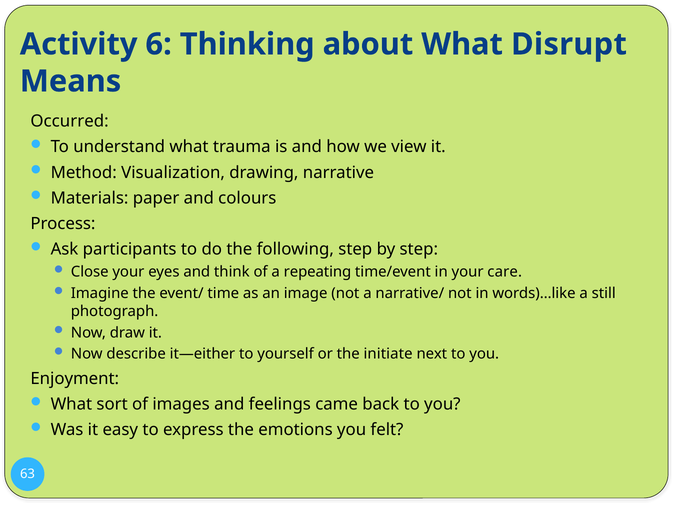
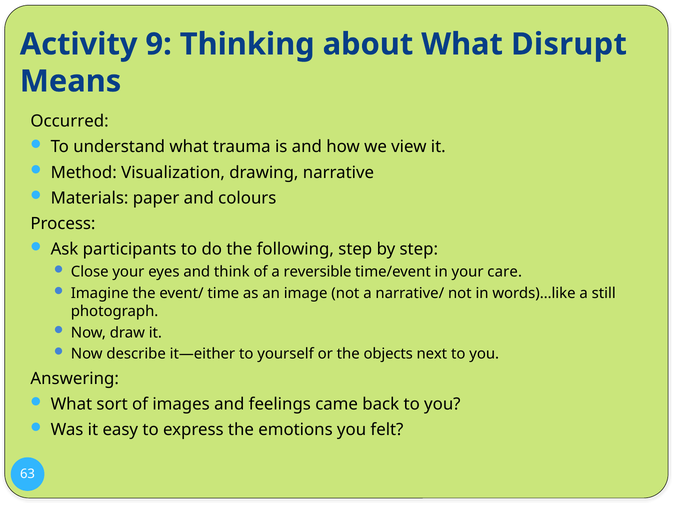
6: 6 -> 9
repeating: repeating -> reversible
initiate: initiate -> objects
Enjoyment: Enjoyment -> Answering
